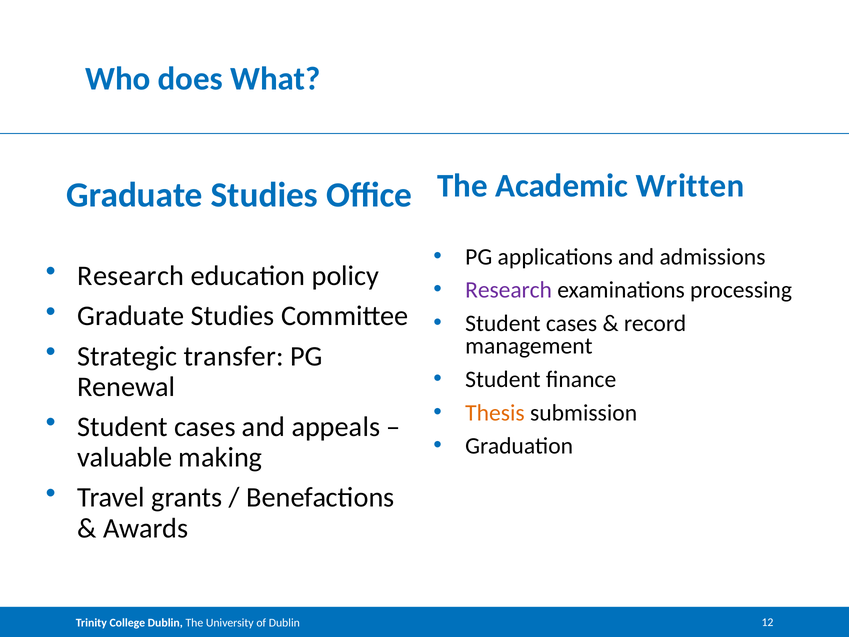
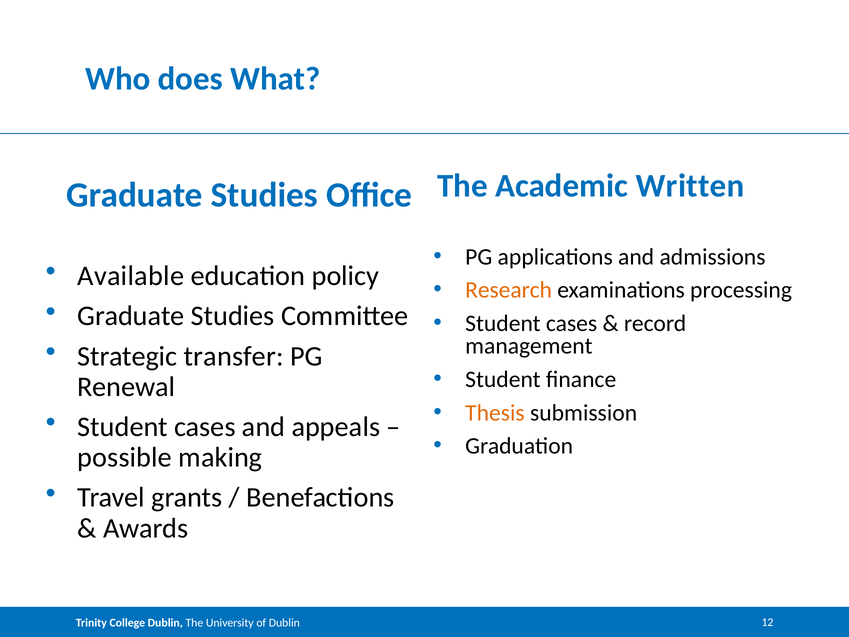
Research at (131, 276): Research -> Available
Research at (509, 290) colour: purple -> orange
valuable: valuable -> possible
